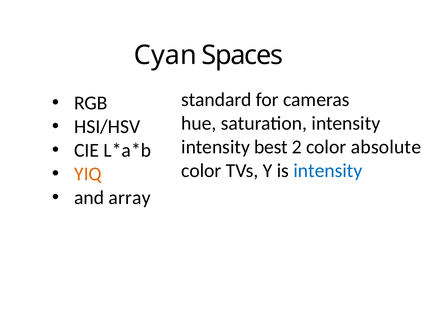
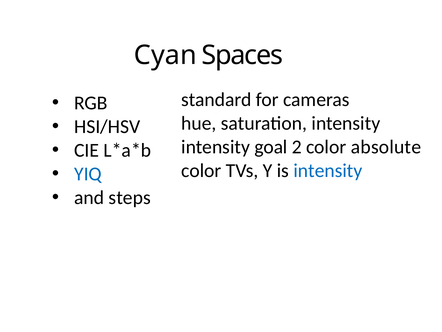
best: best -> goal
YIQ colour: orange -> blue
array: array -> steps
